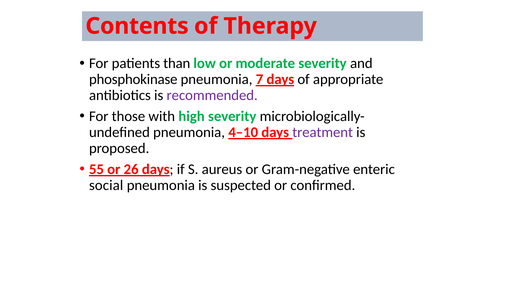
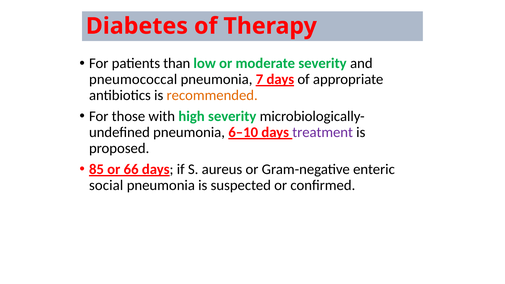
Contents: Contents -> Diabetes
phosphokinase: phosphokinase -> pneumococcal
recommended colour: purple -> orange
4–10: 4–10 -> 6–10
55: 55 -> 85
26: 26 -> 66
